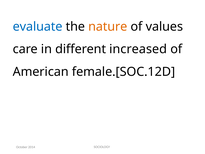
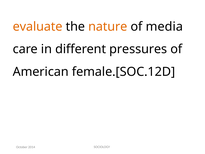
evaluate colour: blue -> orange
values: values -> media
increased: increased -> pressures
